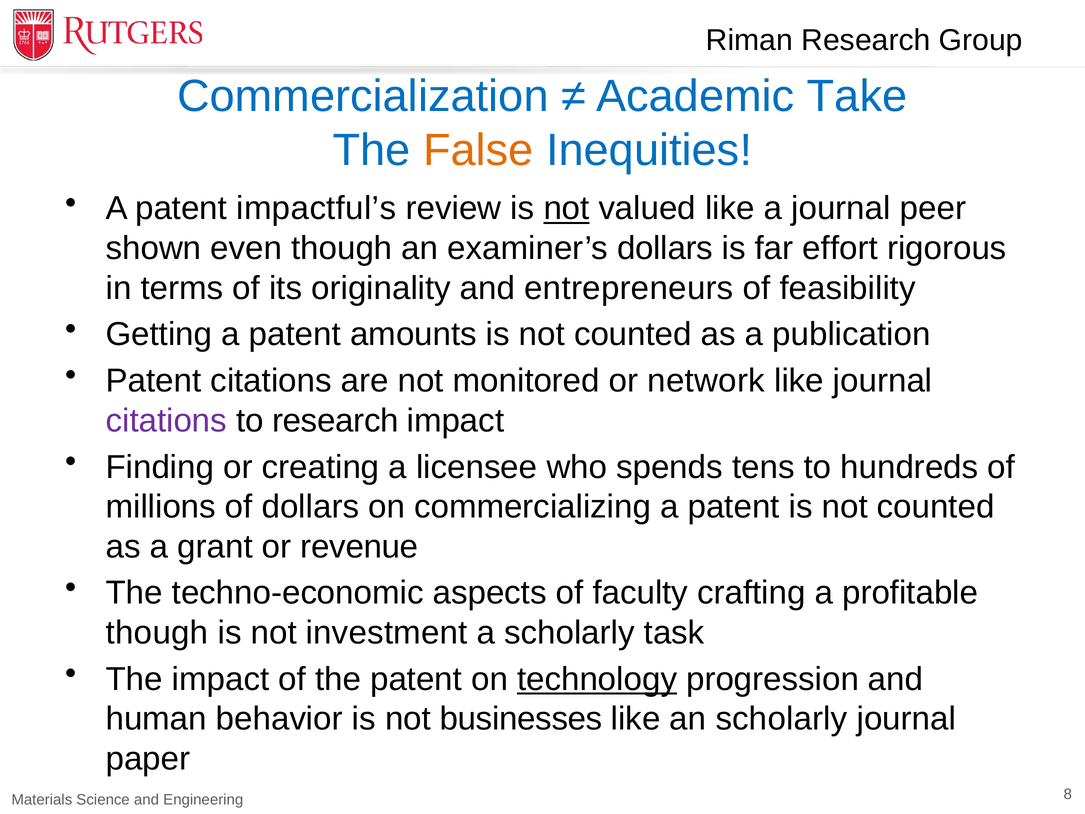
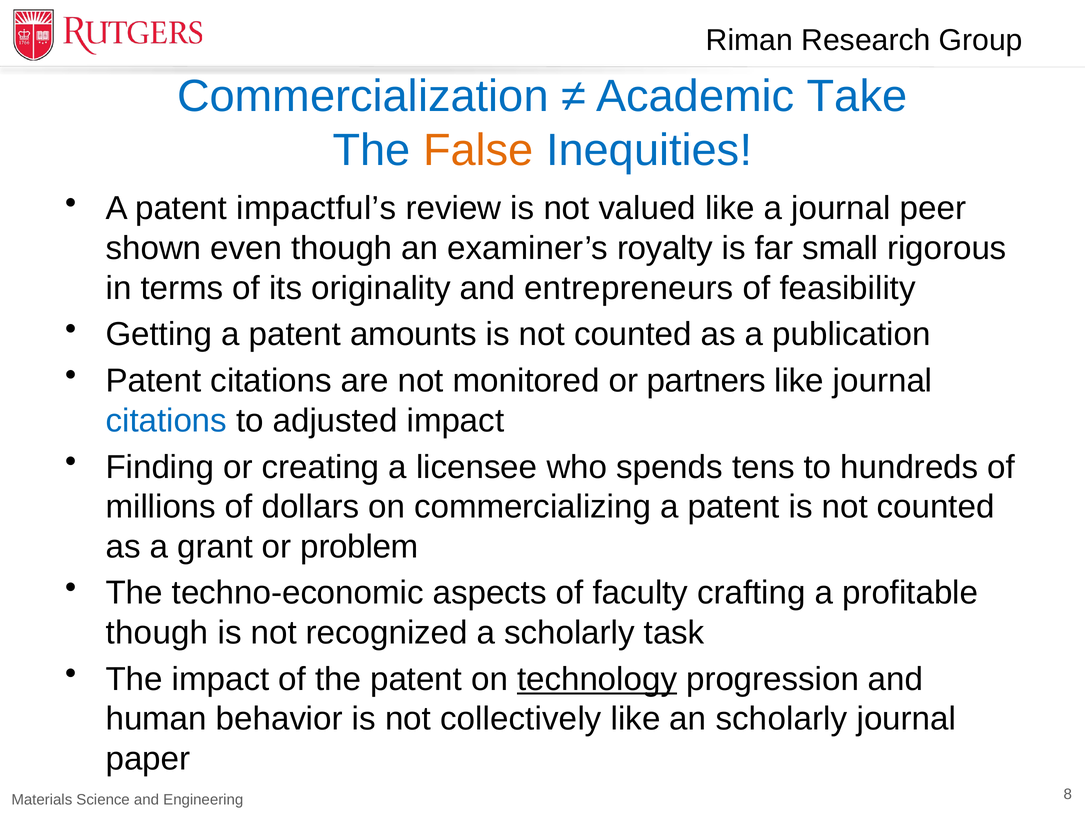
not at (566, 208) underline: present -> none
examiner’s dollars: dollars -> royalty
effort: effort -> small
network: network -> partners
citations at (166, 421) colour: purple -> blue
to research: research -> adjusted
revenue: revenue -> problem
investment: investment -> recognized
businesses: businesses -> collectively
